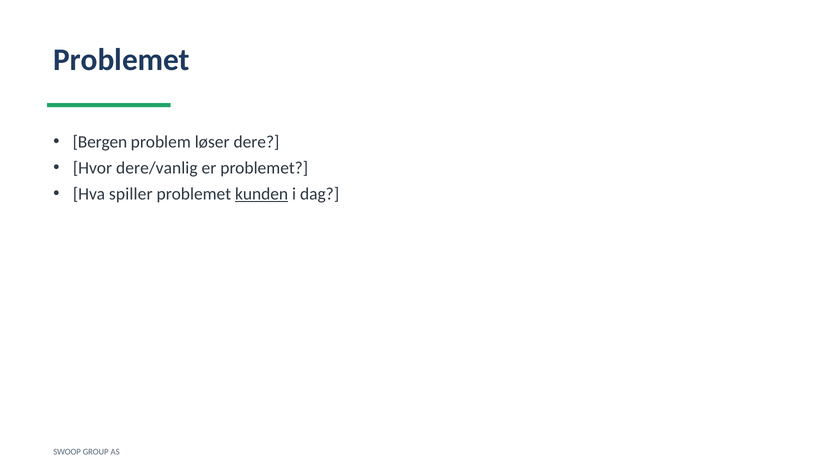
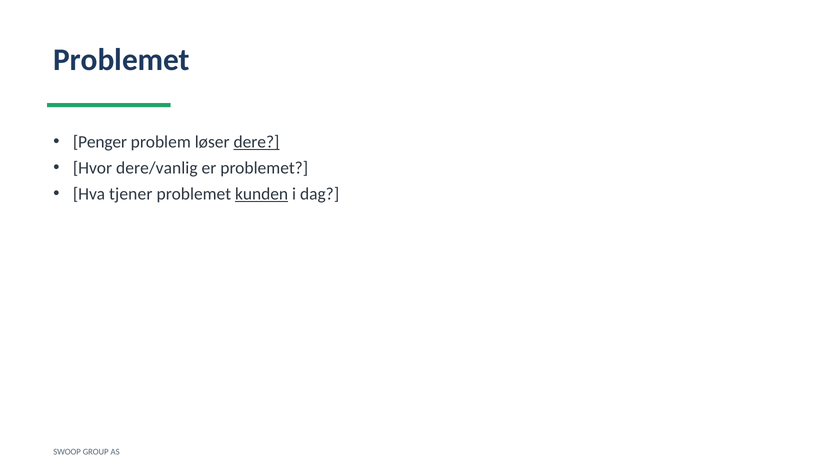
Bergen: Bergen -> Penger
dere underline: none -> present
spiller: spiller -> tjener
